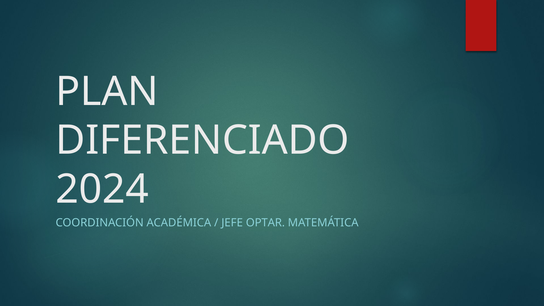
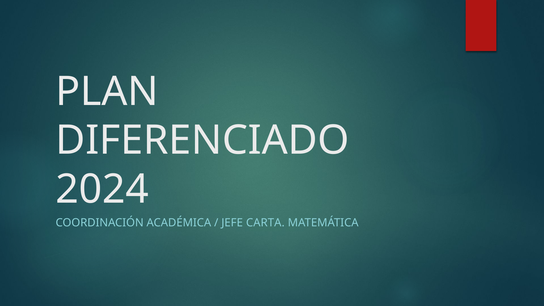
OPTAR: OPTAR -> CARTA
